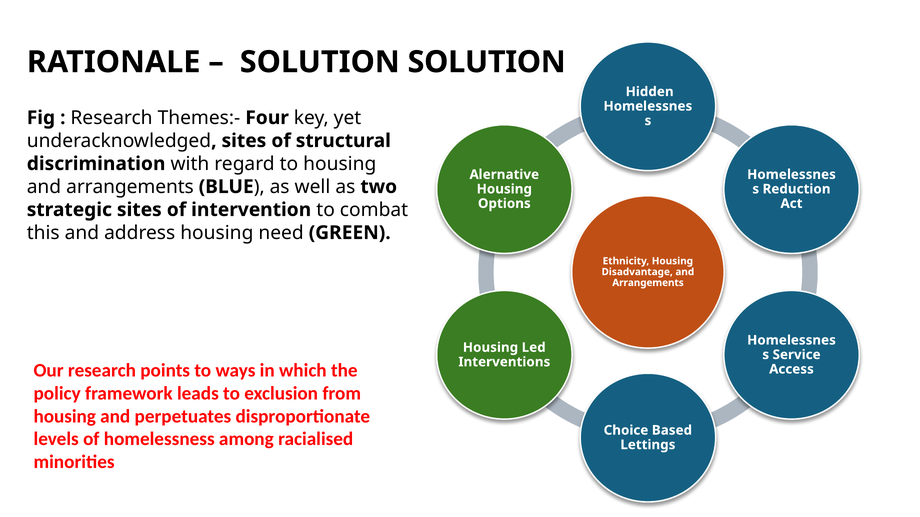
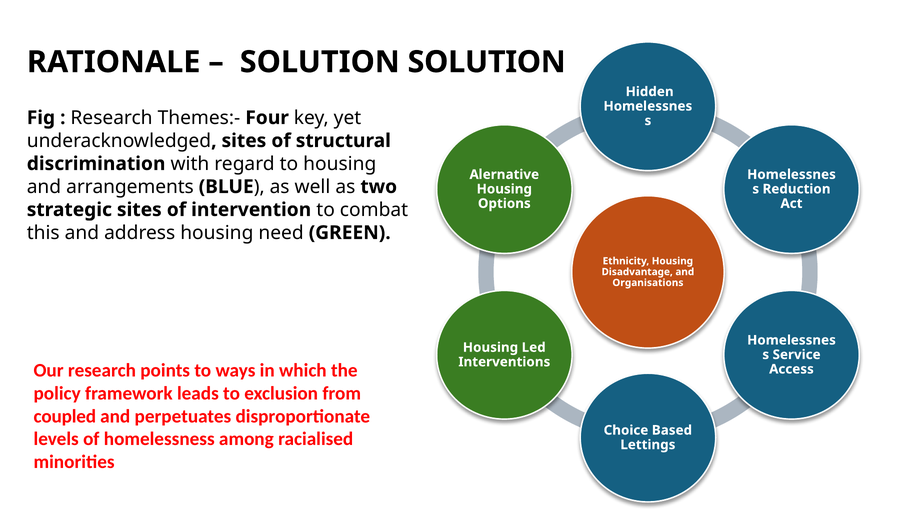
Arrangements at (648, 283): Arrangements -> Organisations
housing at (65, 417): housing -> coupled
